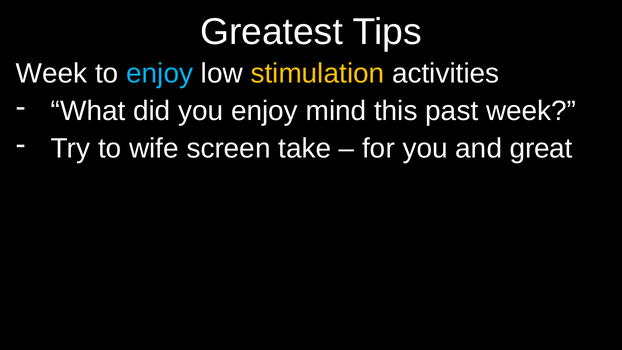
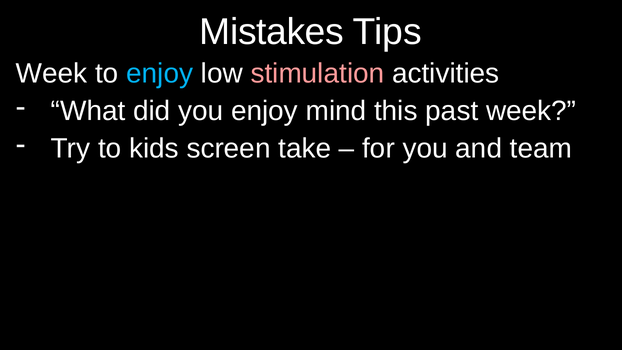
Greatest: Greatest -> Mistakes
stimulation colour: yellow -> pink
wife: wife -> kids
great: great -> team
